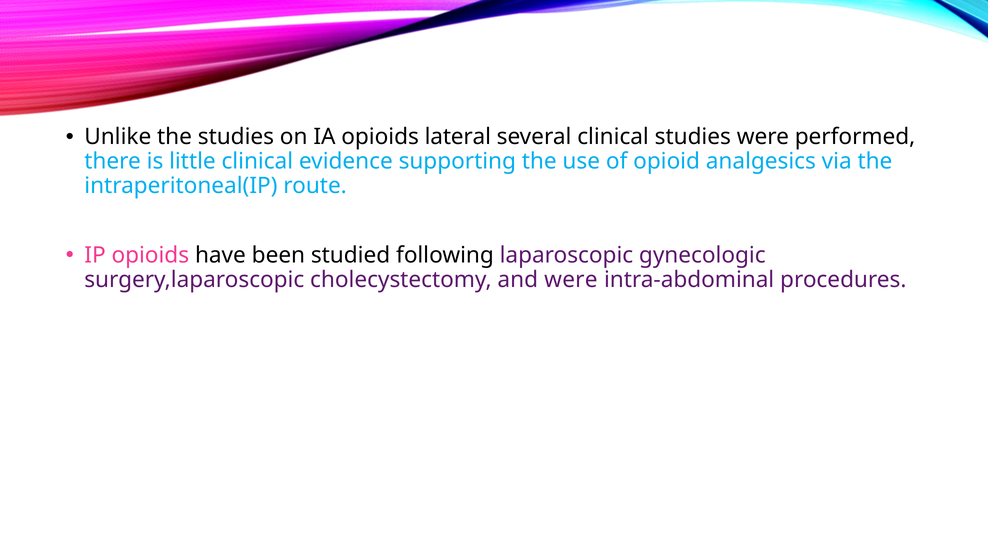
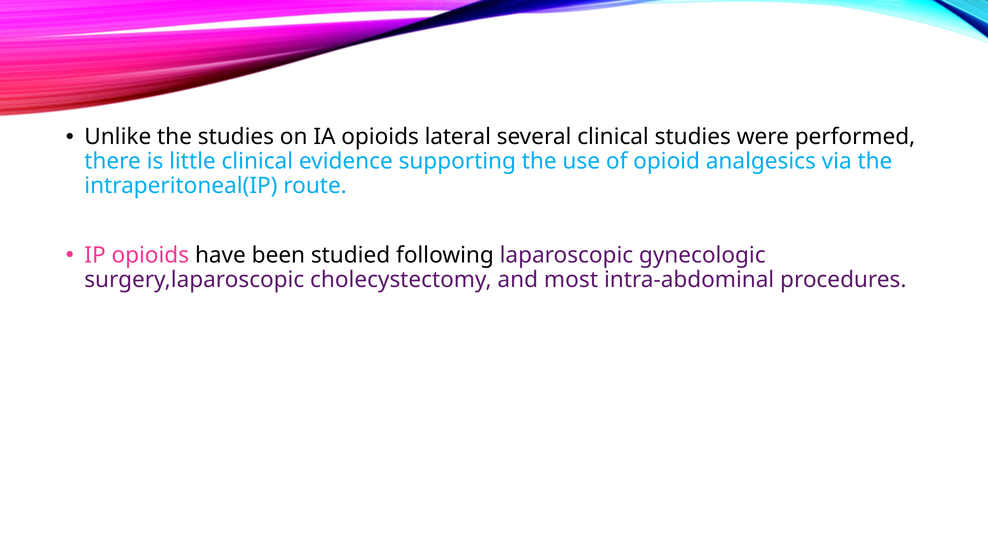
and were: were -> most
